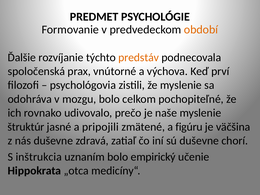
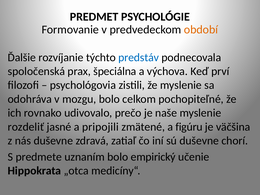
predstáv colour: orange -> blue
vnútorné: vnútorné -> špeciálna
štruktúr: štruktúr -> rozdeliť
inštrukcia: inštrukcia -> predmete
